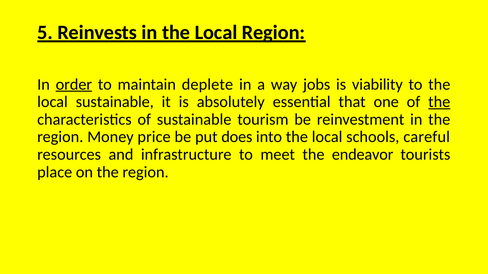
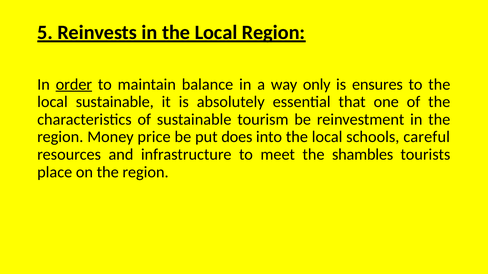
deplete: deplete -> balance
jobs: jobs -> only
viability: viability -> ensures
the at (439, 102) underline: present -> none
endeavor: endeavor -> shambles
